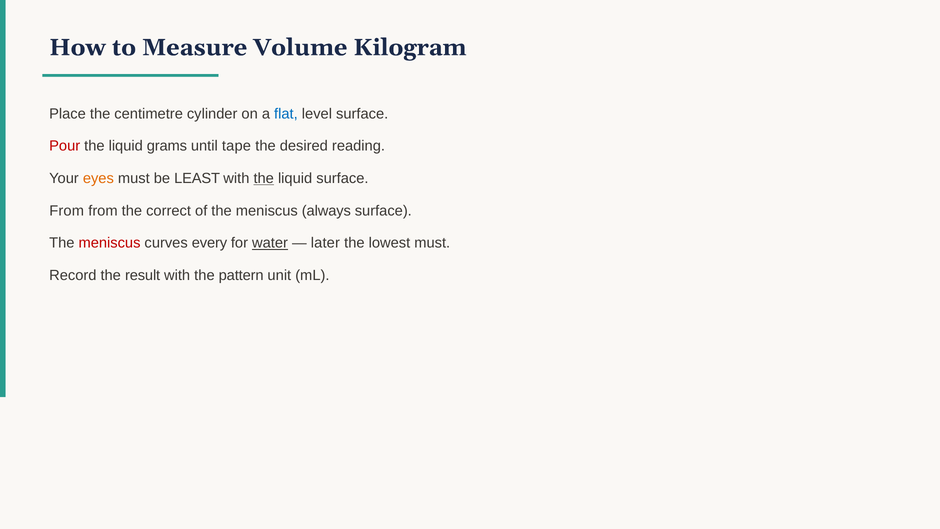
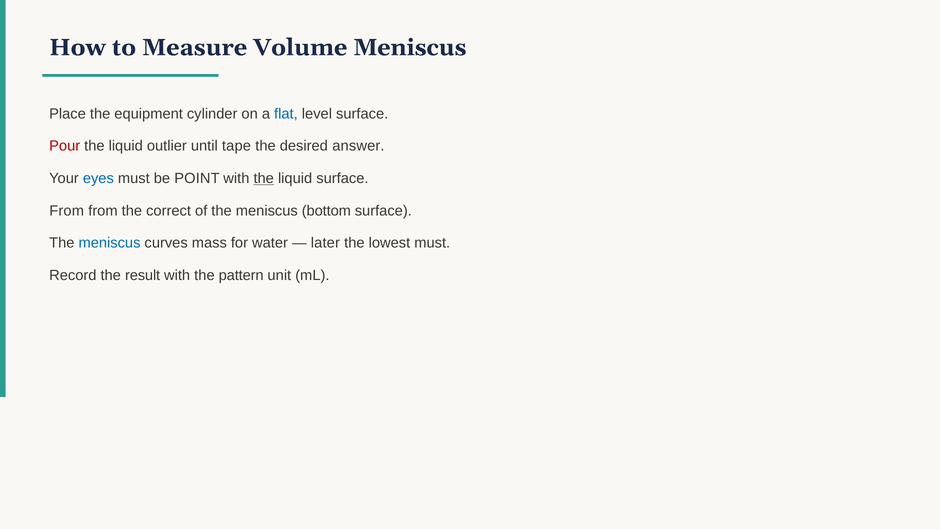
Volume Kilogram: Kilogram -> Meniscus
centimetre: centimetre -> equipment
grams: grams -> outlier
reading: reading -> answer
eyes colour: orange -> blue
LEAST: LEAST -> POINT
always: always -> bottom
meniscus at (110, 243) colour: red -> blue
every: every -> mass
water underline: present -> none
